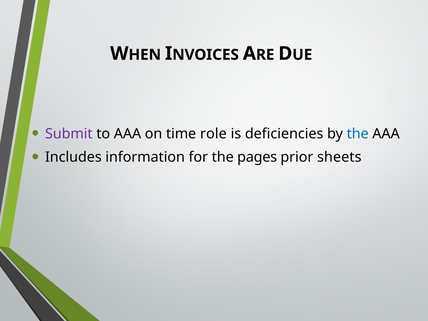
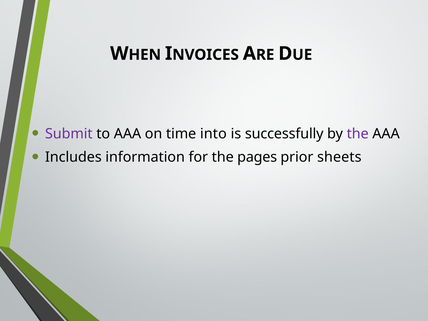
role: role -> into
deficiencies: deficiencies -> successfully
the at (358, 134) colour: blue -> purple
